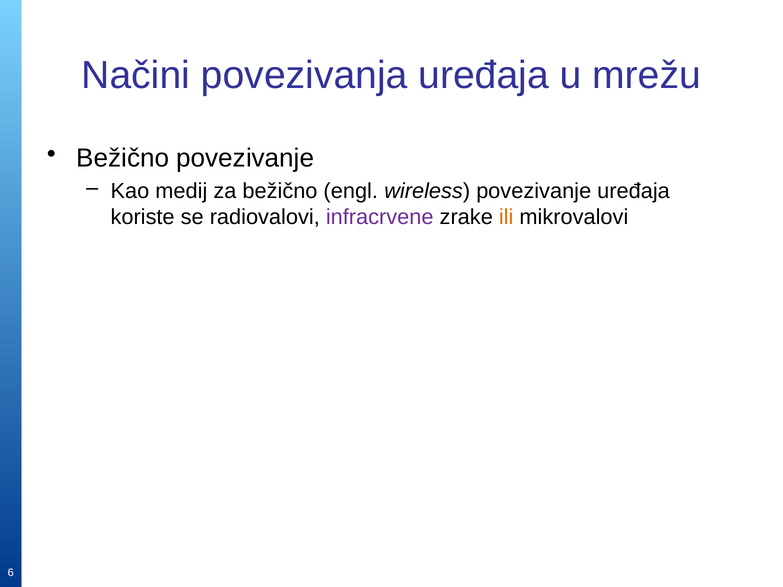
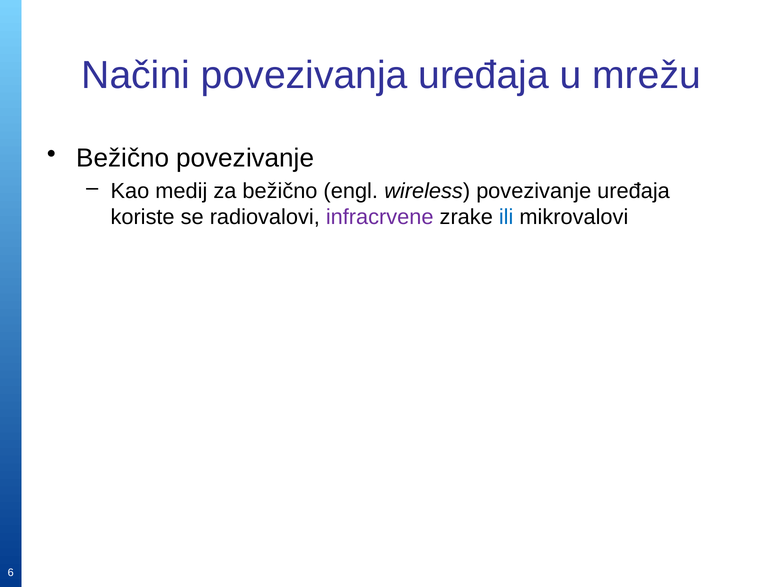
ili colour: orange -> blue
